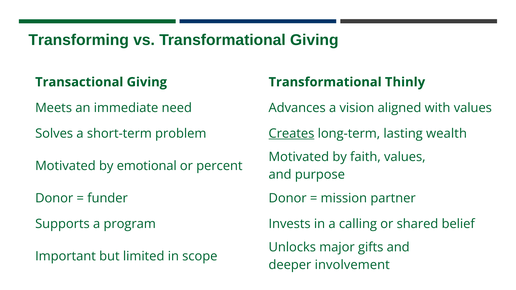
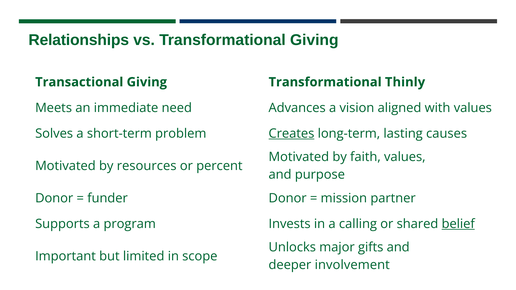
Transforming: Transforming -> Relationships
wealth: wealth -> causes
emotional: emotional -> resources
belief underline: none -> present
